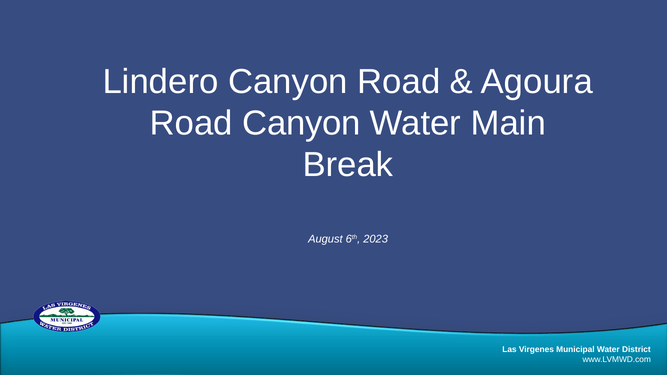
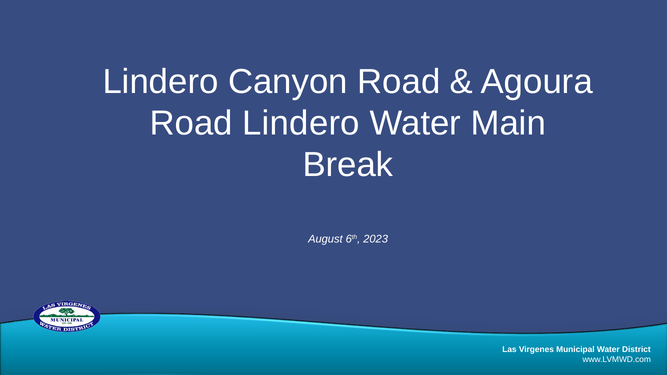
Road Canyon: Canyon -> Lindero
